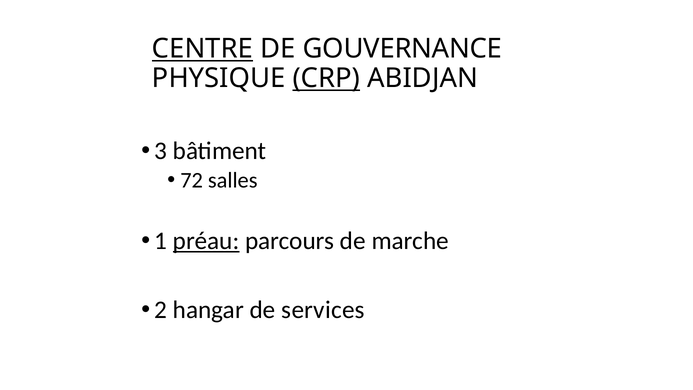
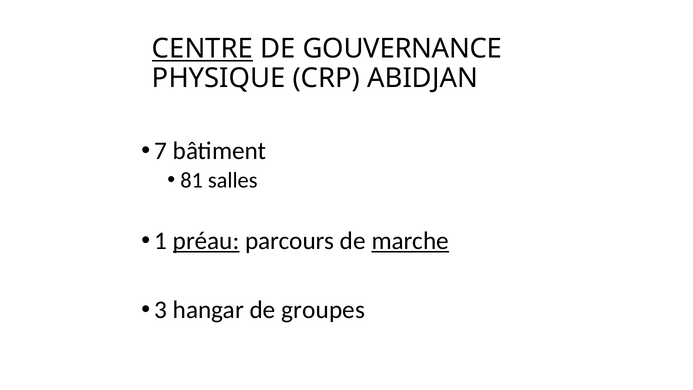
CRP underline: present -> none
3: 3 -> 7
72: 72 -> 81
marche underline: none -> present
2: 2 -> 3
services: services -> groupes
